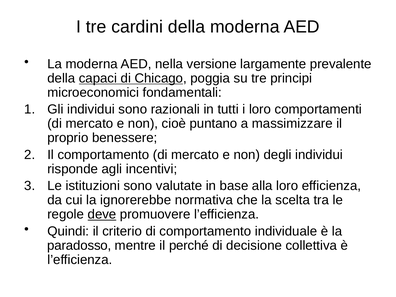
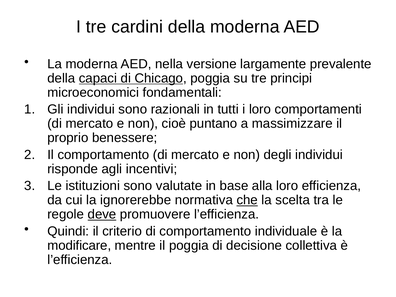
che underline: none -> present
paradosso: paradosso -> modificare
il perché: perché -> poggia
